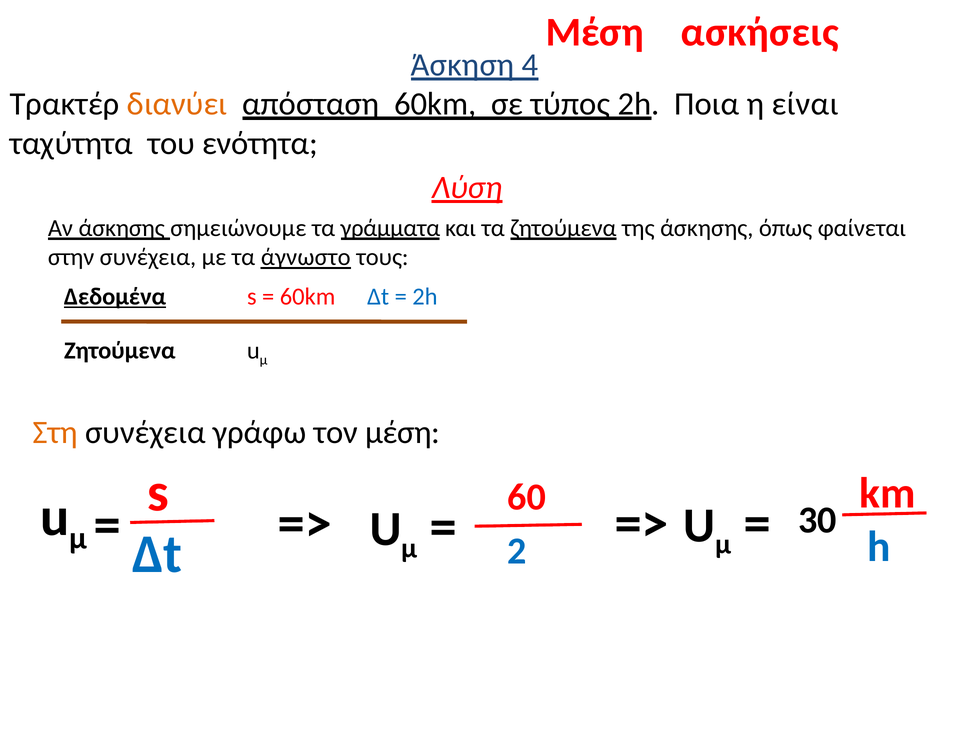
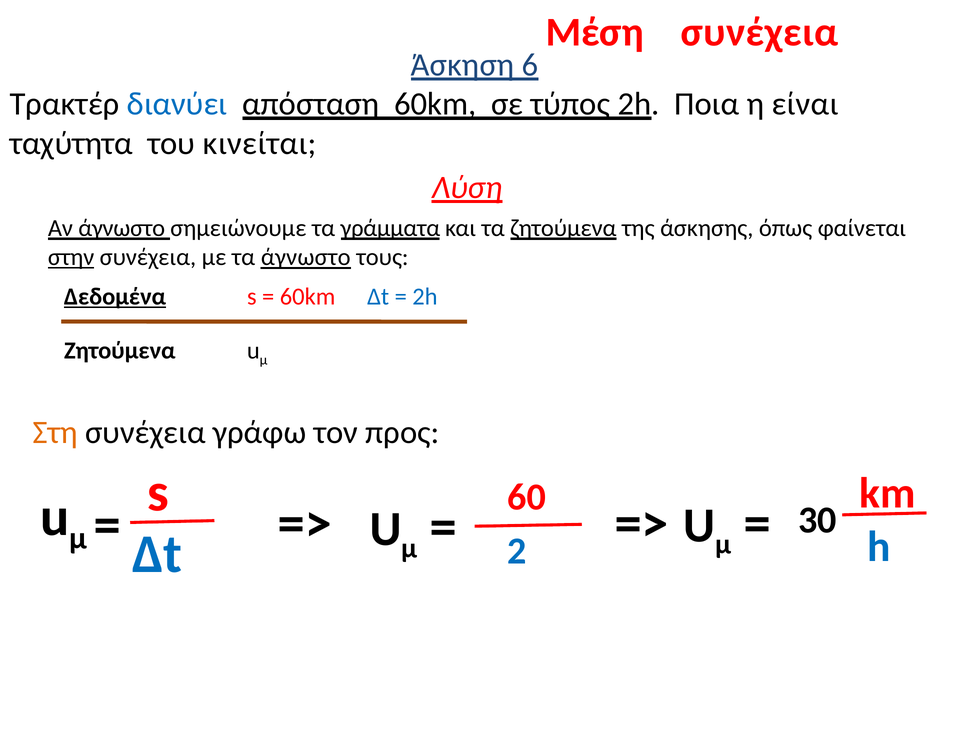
Μέση ασκήσεις: ασκήσεις -> συνέχεια
4: 4 -> 6
διανύει colour: orange -> blue
ενότητα: ενότητα -> κινείται
Αν άσκησης: άσκησης -> άγνωστο
στην underline: none -> present
τον μέση: μέση -> προς
